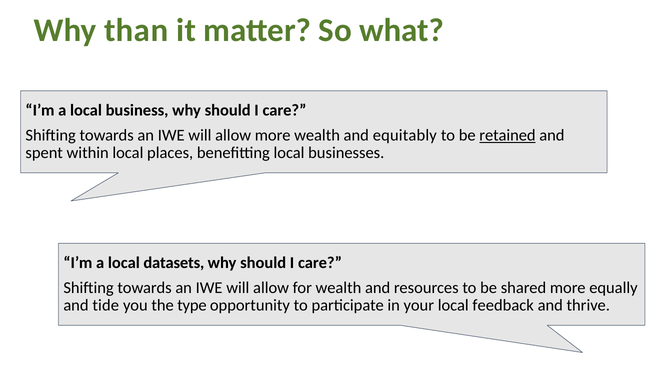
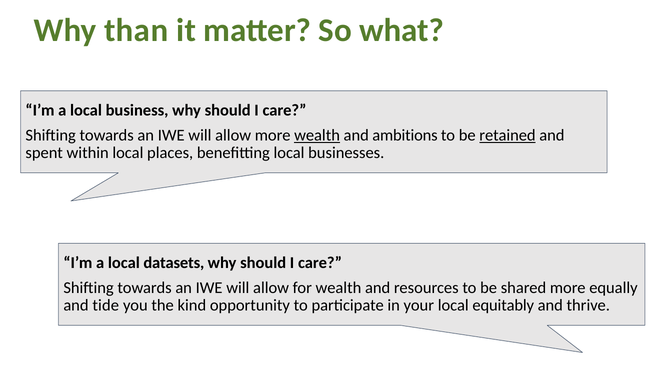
wealth at (317, 135) underline: none -> present
equitably: equitably -> ambitions
type: type -> kind
feedback: feedback -> equitably
